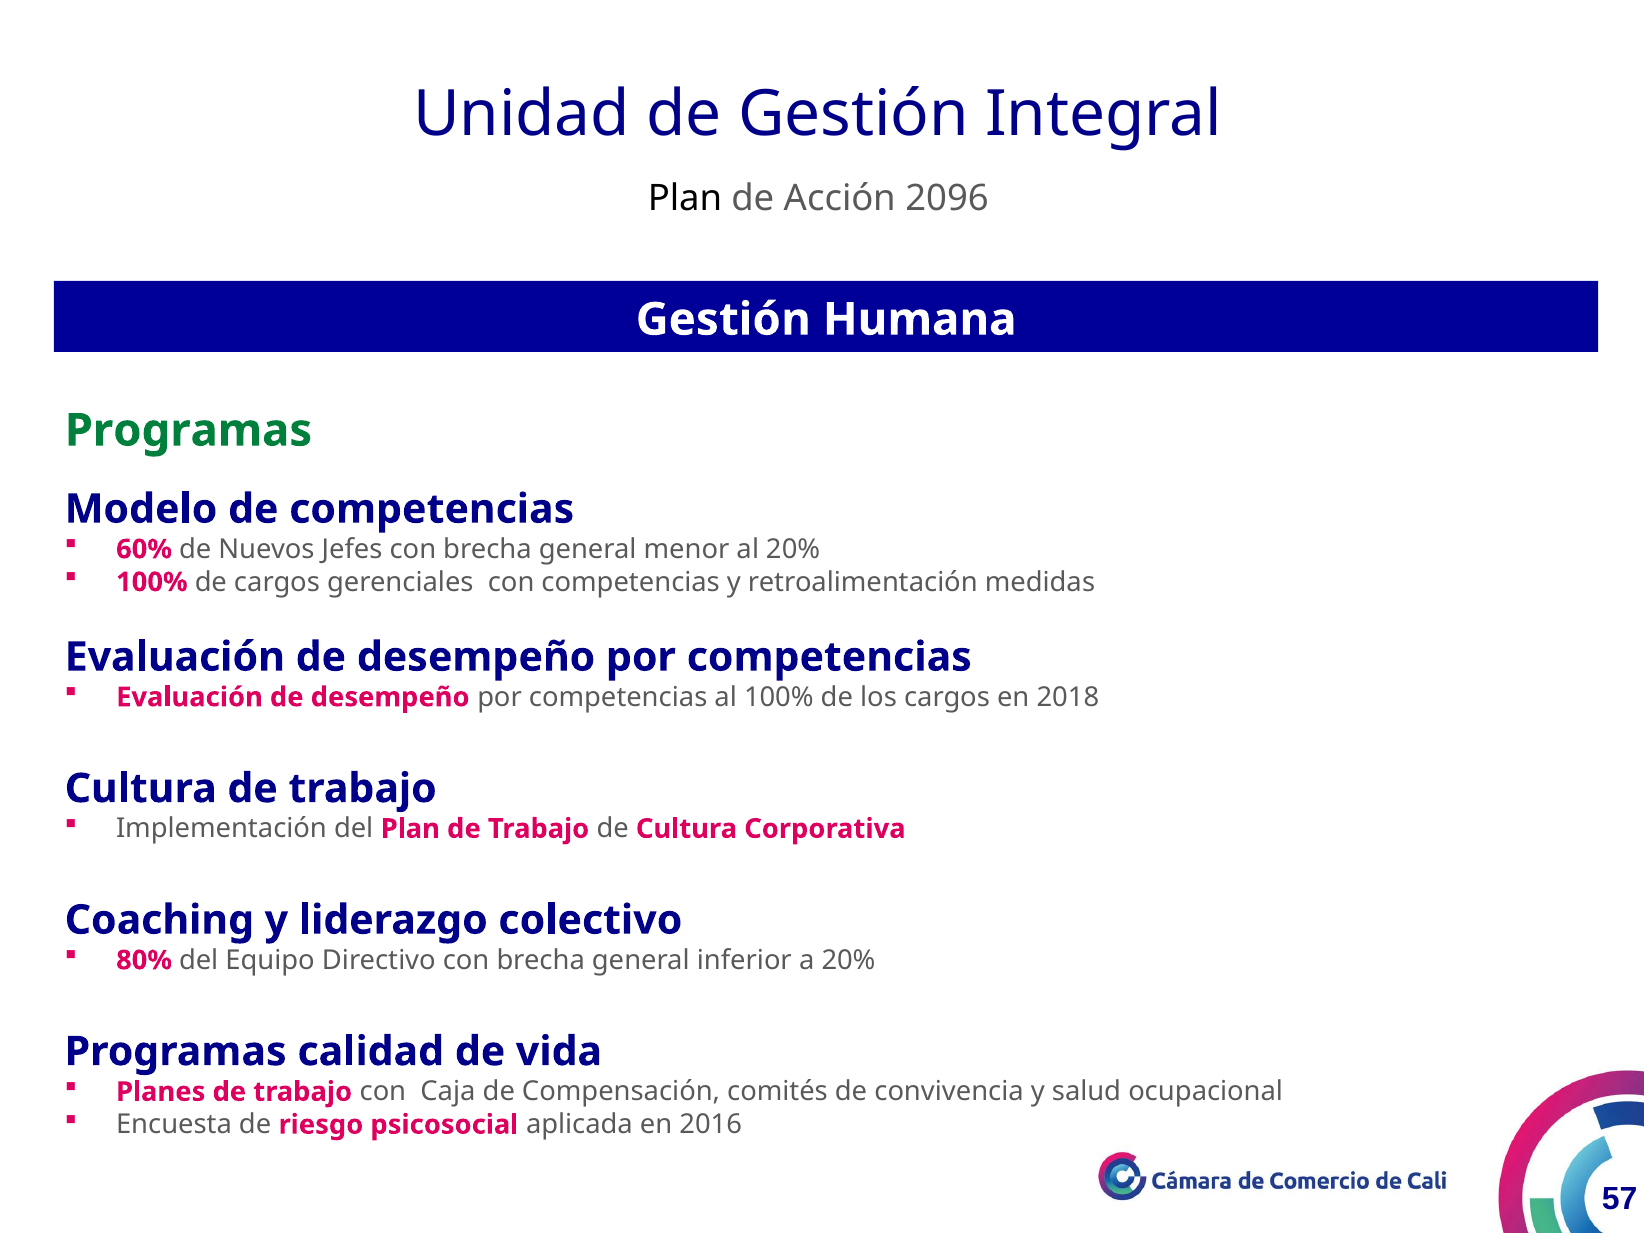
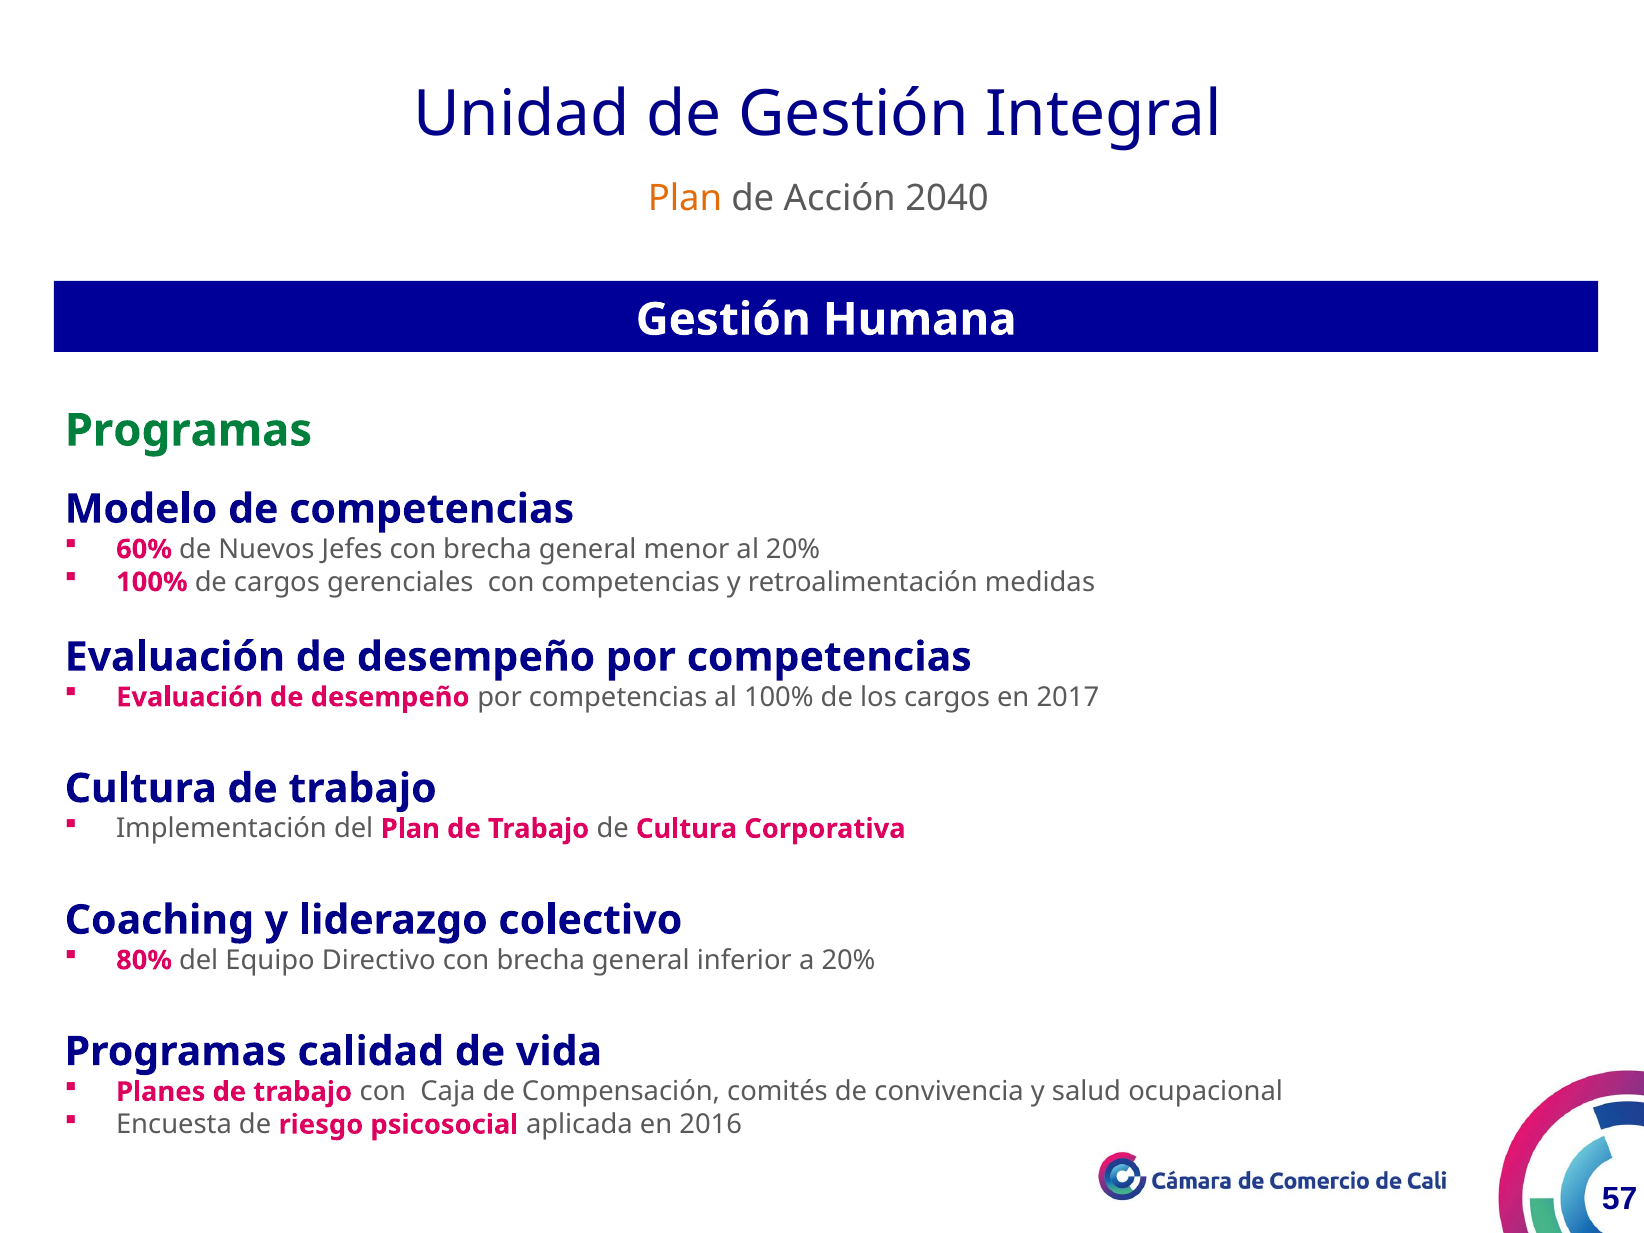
Plan at (685, 199) colour: black -> orange
2096: 2096 -> 2040
2018: 2018 -> 2017
